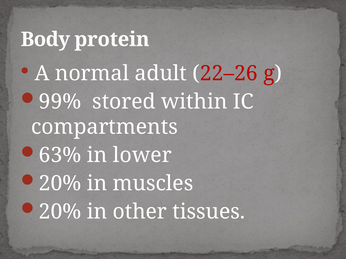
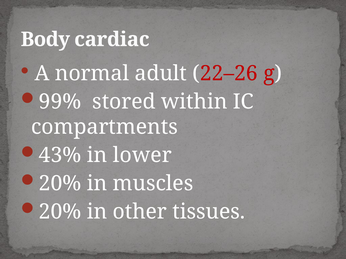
protein: protein -> cardiac
63%: 63% -> 43%
